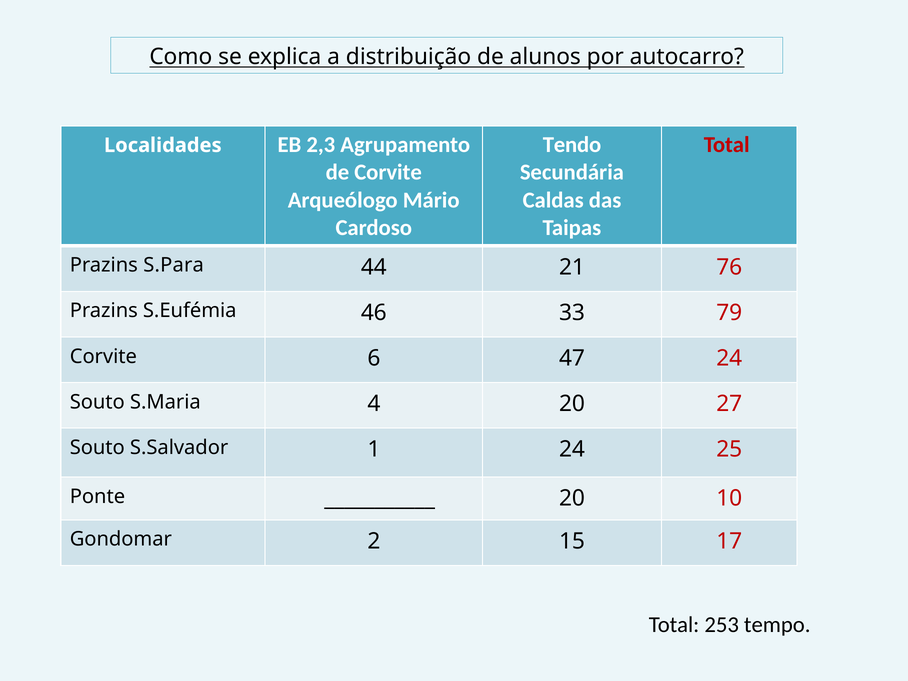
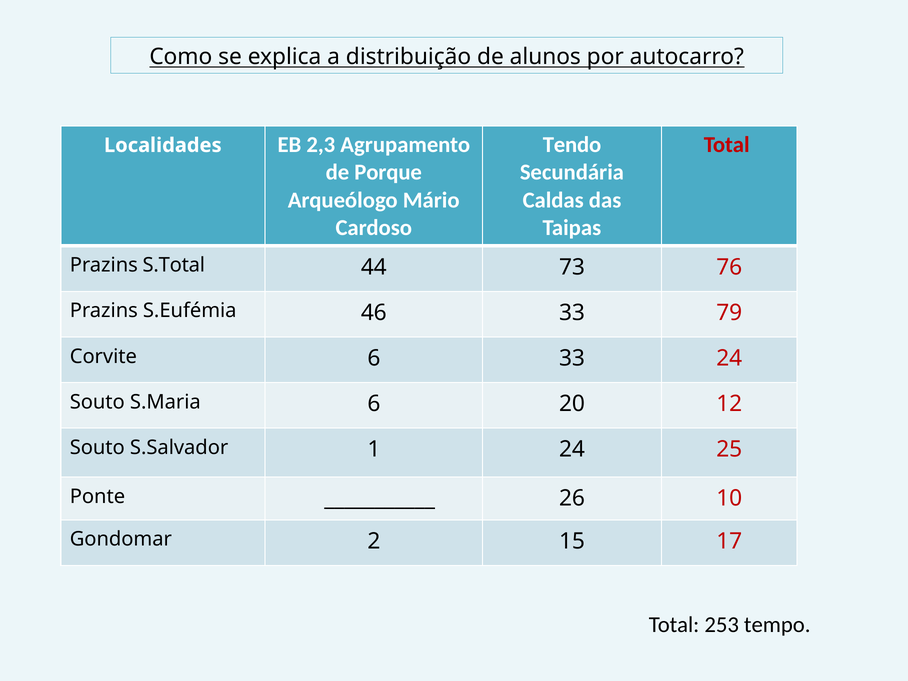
de Corvite: Corvite -> Porque
S.Para: S.Para -> S.Total
21: 21 -> 73
6 47: 47 -> 33
S.Maria 4: 4 -> 6
27: 27 -> 12
20 at (572, 498): 20 -> 26
